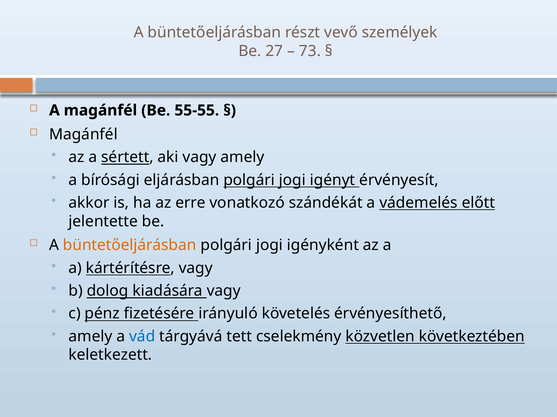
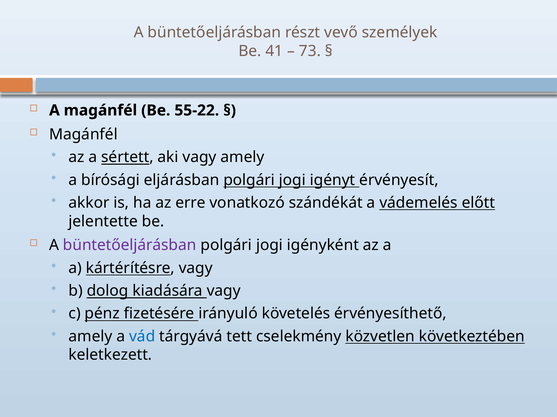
27: 27 -> 41
55-55: 55-55 -> 55-22
büntetőeljárásban at (130, 246) colour: orange -> purple
